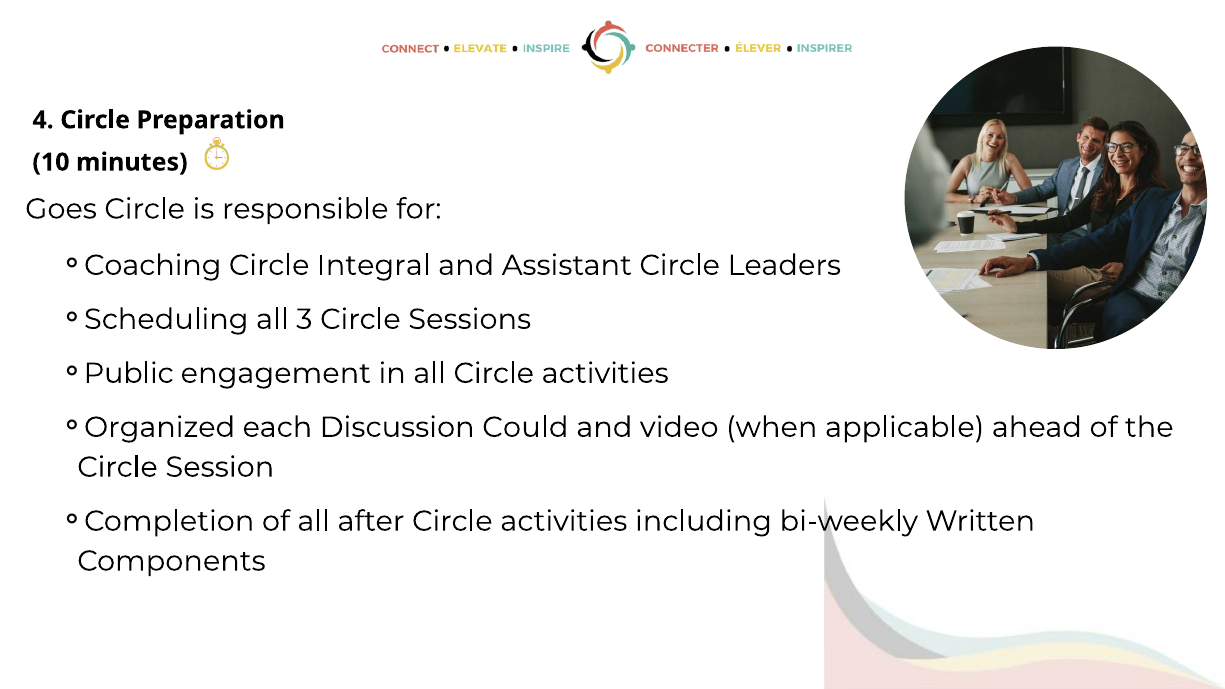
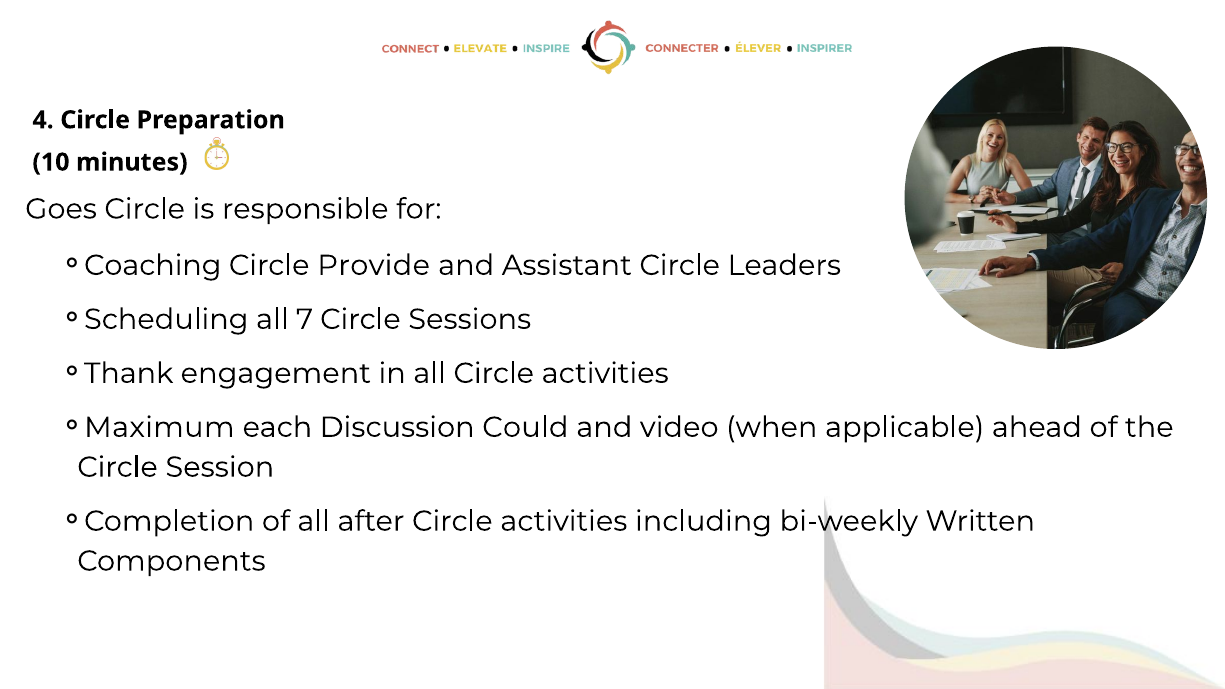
Integral: Integral -> Provide
3: 3 -> 7
Public: Public -> Thank
Organized: Organized -> Maximum
